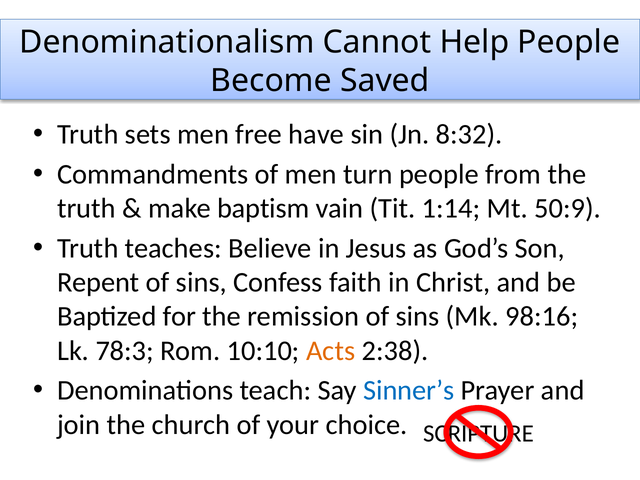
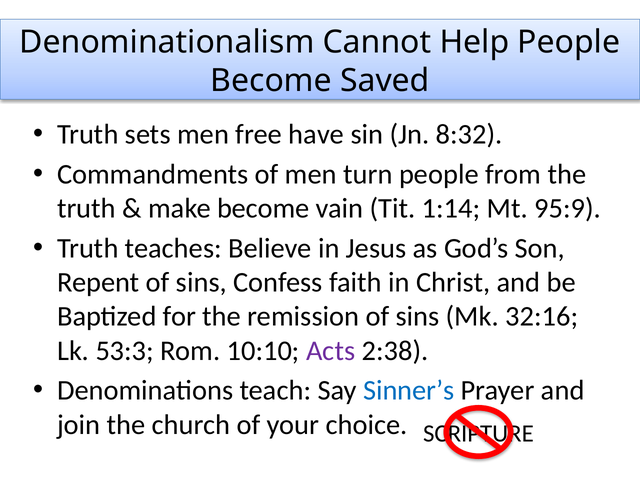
make baptism: baptism -> become
50:9: 50:9 -> 95:9
98:16: 98:16 -> 32:16
78:3: 78:3 -> 53:3
Acts colour: orange -> purple
